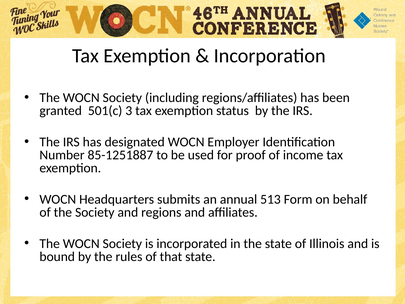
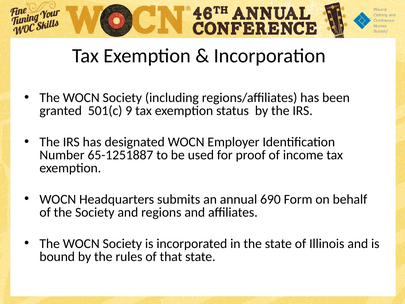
3: 3 -> 9
85-1251887: 85-1251887 -> 65-1251887
513: 513 -> 690
